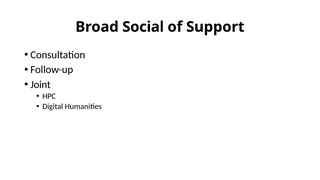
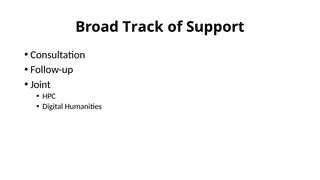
Social: Social -> Track
